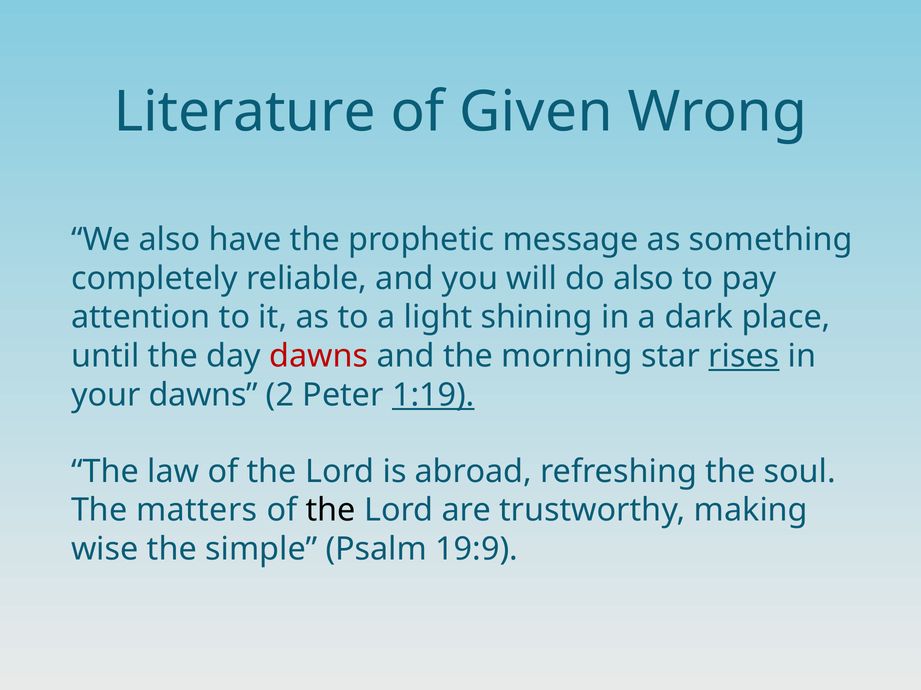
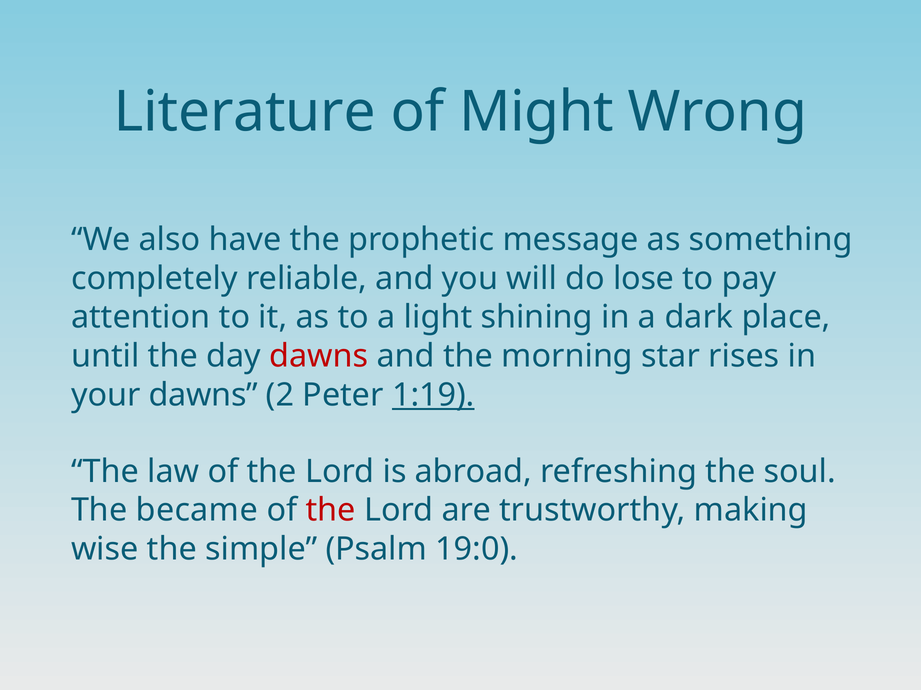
Given: Given -> Might
do also: also -> lose
rises underline: present -> none
matters: matters -> became
the at (331, 511) colour: black -> red
19:9: 19:9 -> 19:0
